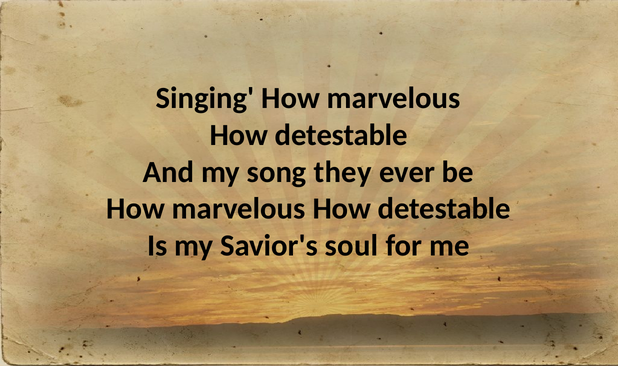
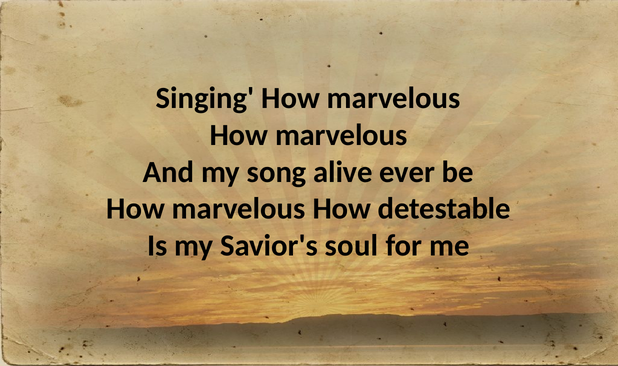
detestable at (341, 135): detestable -> marvelous
they: they -> alive
